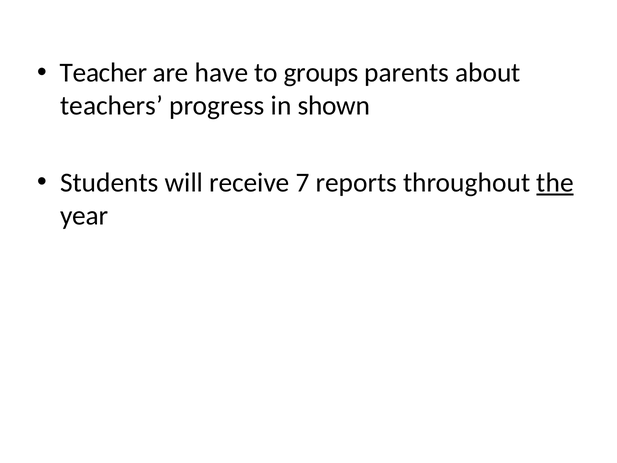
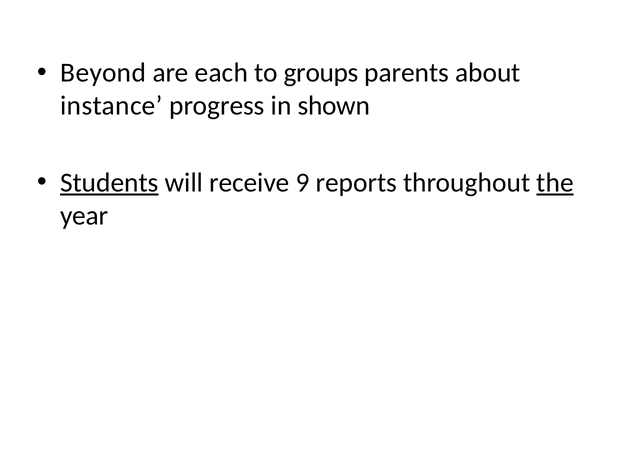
Teacher: Teacher -> Beyond
have: have -> each
teachers: teachers -> instance
Students underline: none -> present
7: 7 -> 9
